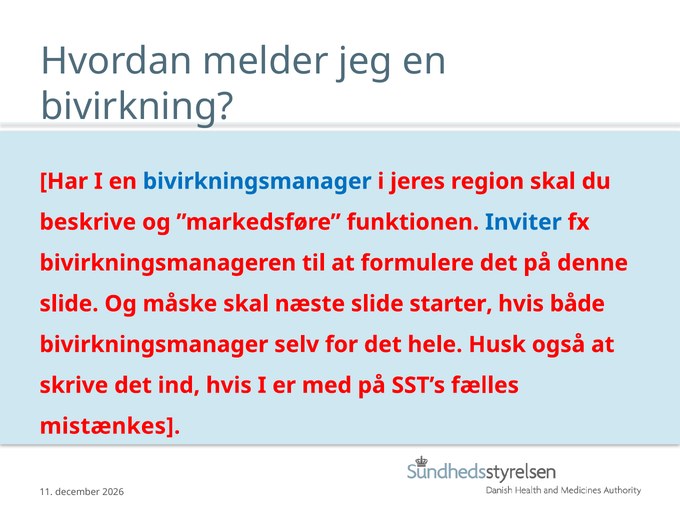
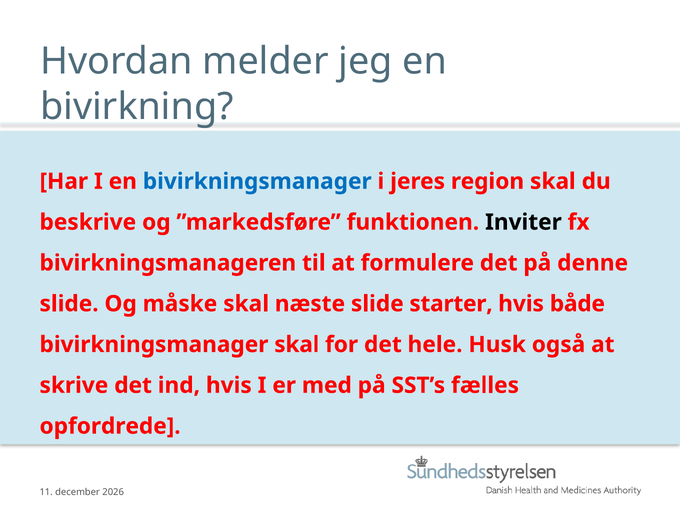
Inviter colour: blue -> black
bivirkningsmanager selv: selv -> skal
mistænkes: mistænkes -> opfordrede
